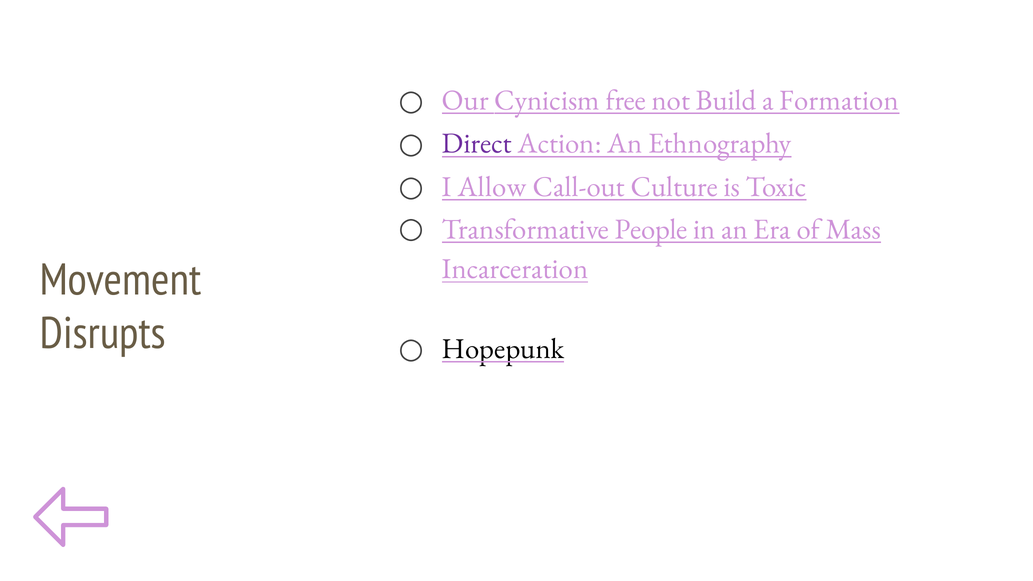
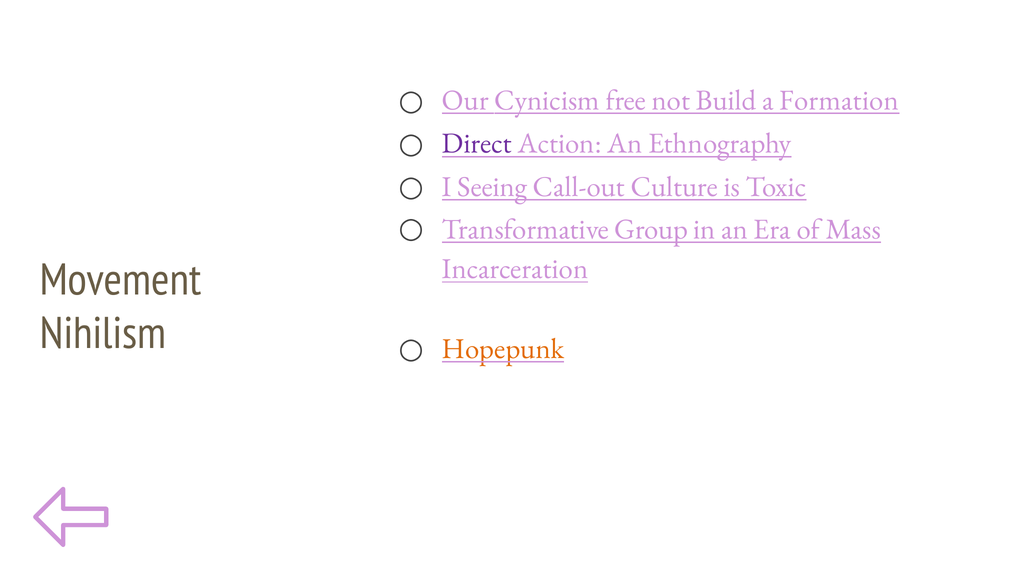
Allow: Allow -> Seeing
People: People -> Group
Disrupts: Disrupts -> Nihilism
Hopepunk colour: black -> orange
